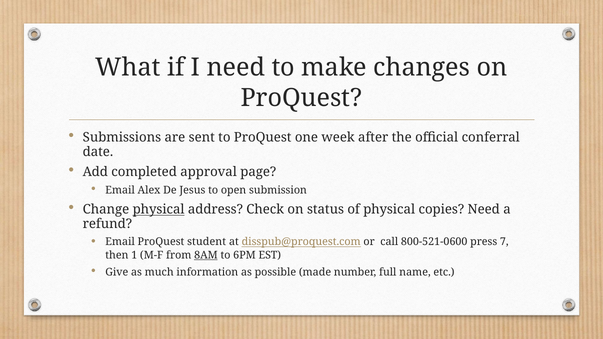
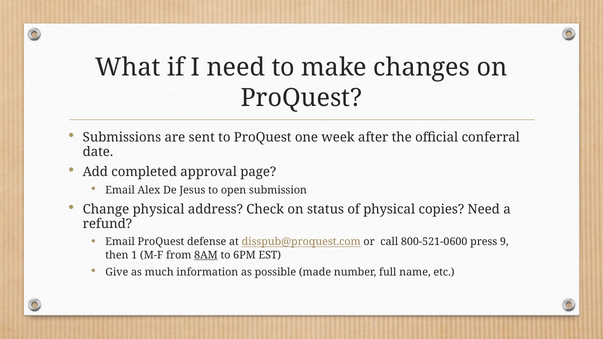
physical at (159, 210) underline: present -> none
student: student -> defense
7: 7 -> 9
